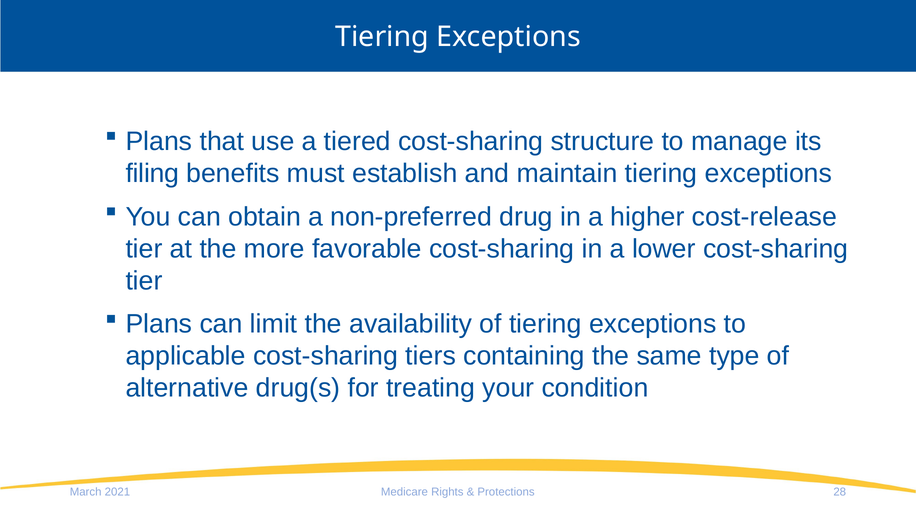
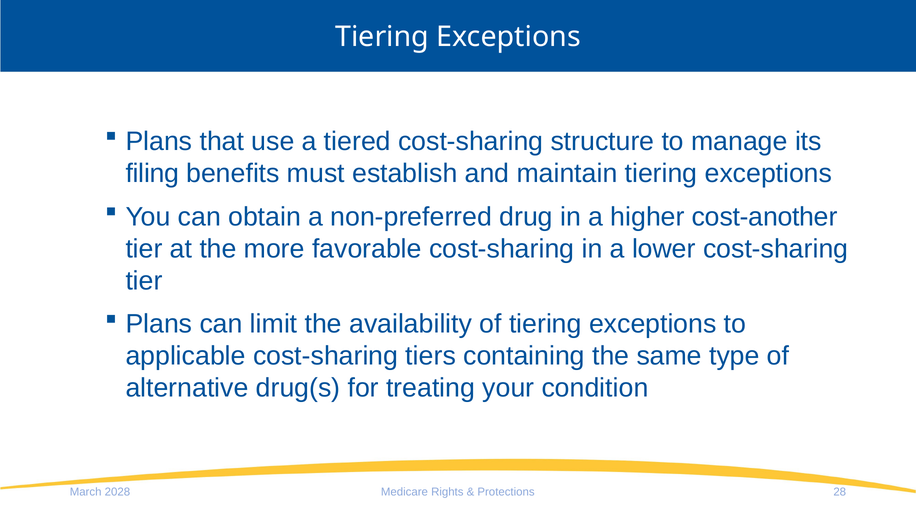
cost-release: cost-release -> cost-another
2021: 2021 -> 2028
